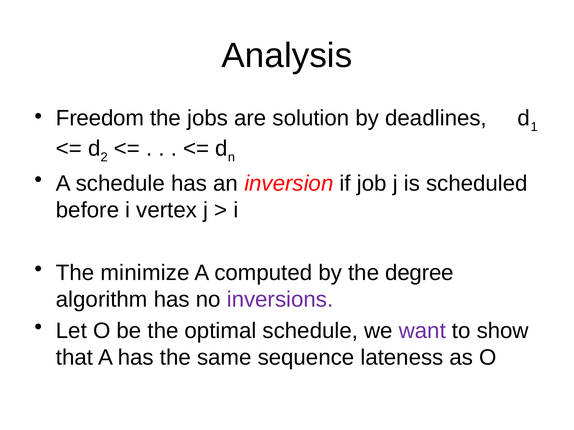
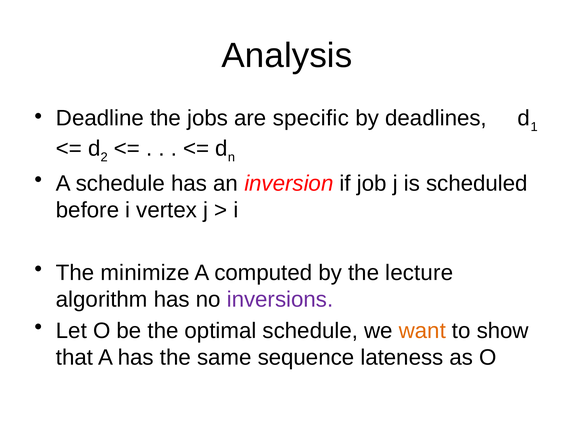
Freedom: Freedom -> Deadline
solution: solution -> specific
degree: degree -> lecture
want colour: purple -> orange
